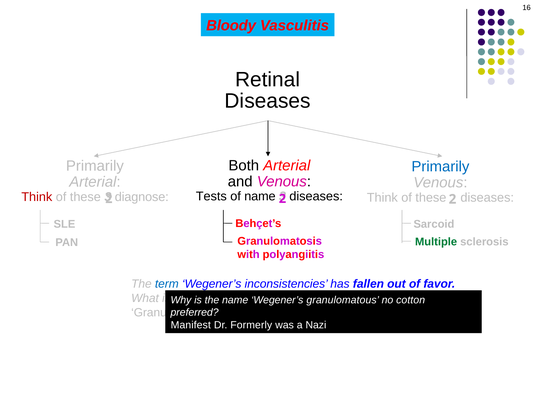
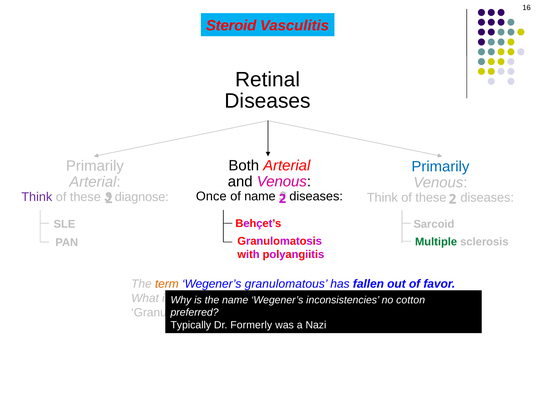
Bloody: Bloody -> Steroid
Tests: Tests -> Once
Think at (37, 197) colour: red -> purple
term colour: blue -> orange
inconsistencies: inconsistencies -> granulomatous
granulomatous: granulomatous -> inconsistencies
Manifest: Manifest -> Typically
